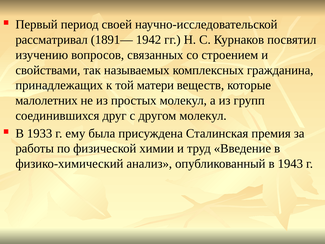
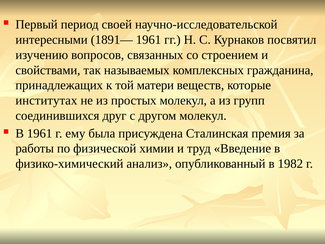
рассматривал: рассматривал -> интересными
1891— 1942: 1942 -> 1961
малолетних: малолетних -> институтах
В 1933: 1933 -> 1961
1943: 1943 -> 1982
